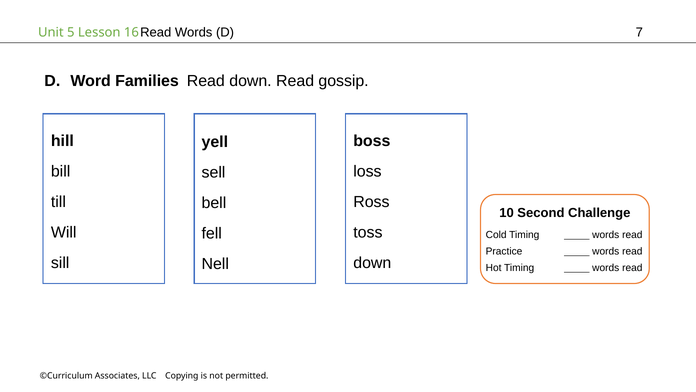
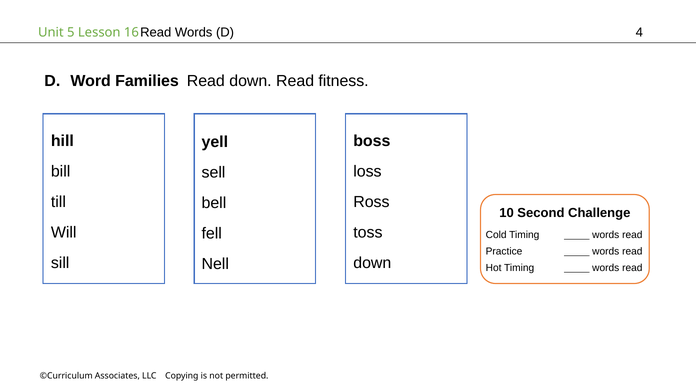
7: 7 -> 4
gossip: gossip -> fitness
